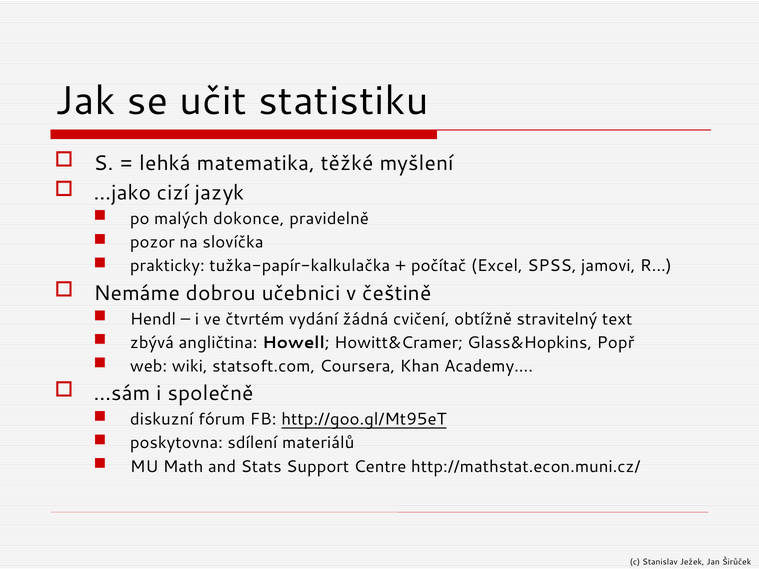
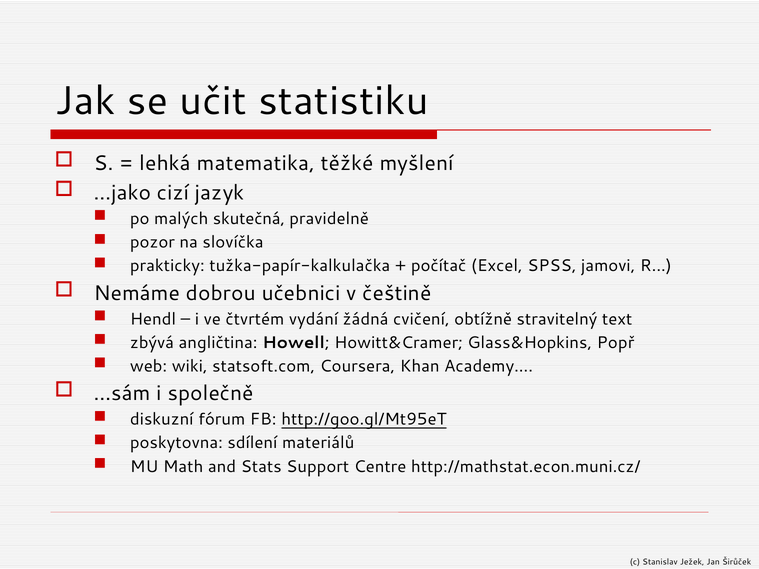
dokonce: dokonce -> skutečná
